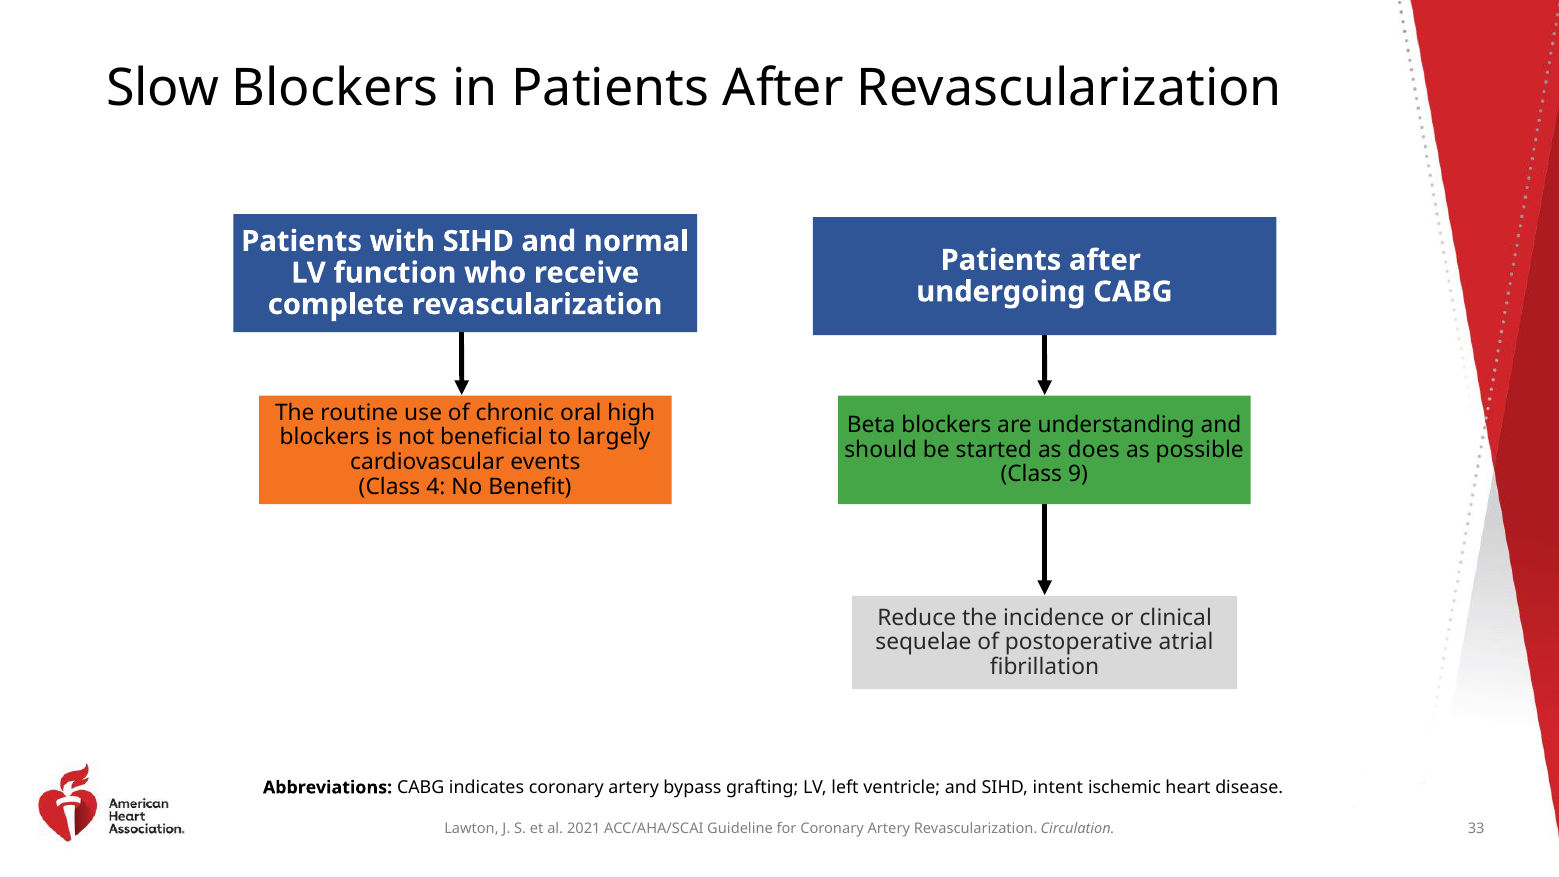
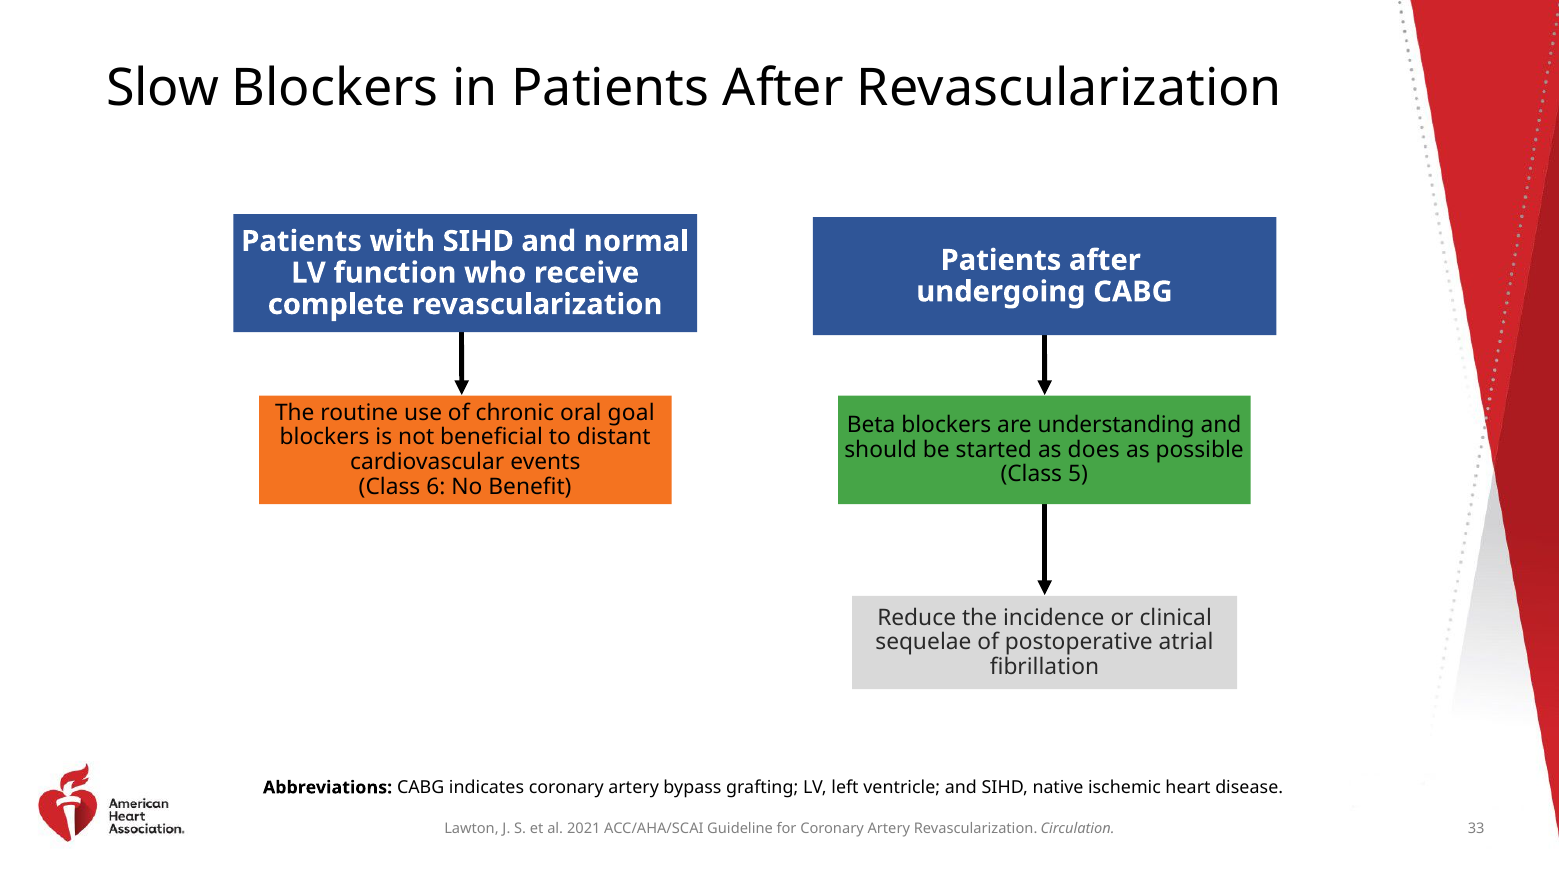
high: high -> goal
largely: largely -> distant
9: 9 -> 5
4: 4 -> 6
intent: intent -> native
